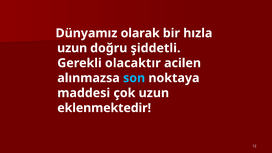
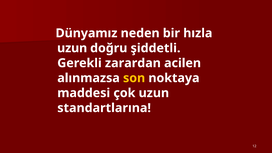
olarak: olarak -> neden
olacaktır: olacaktır -> zarardan
son colour: light blue -> yellow
eklenmektedir: eklenmektedir -> standartlarına
